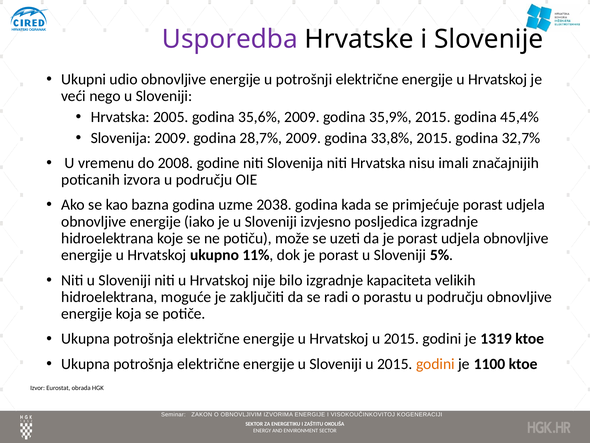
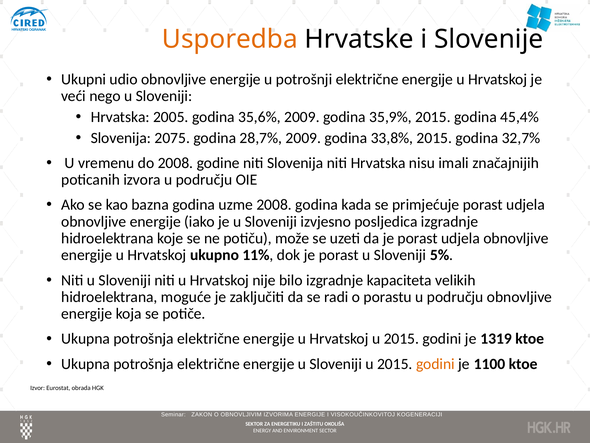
Usporedba colour: purple -> orange
Slovenija 2009: 2009 -> 2075
uzme 2038: 2038 -> 2008
